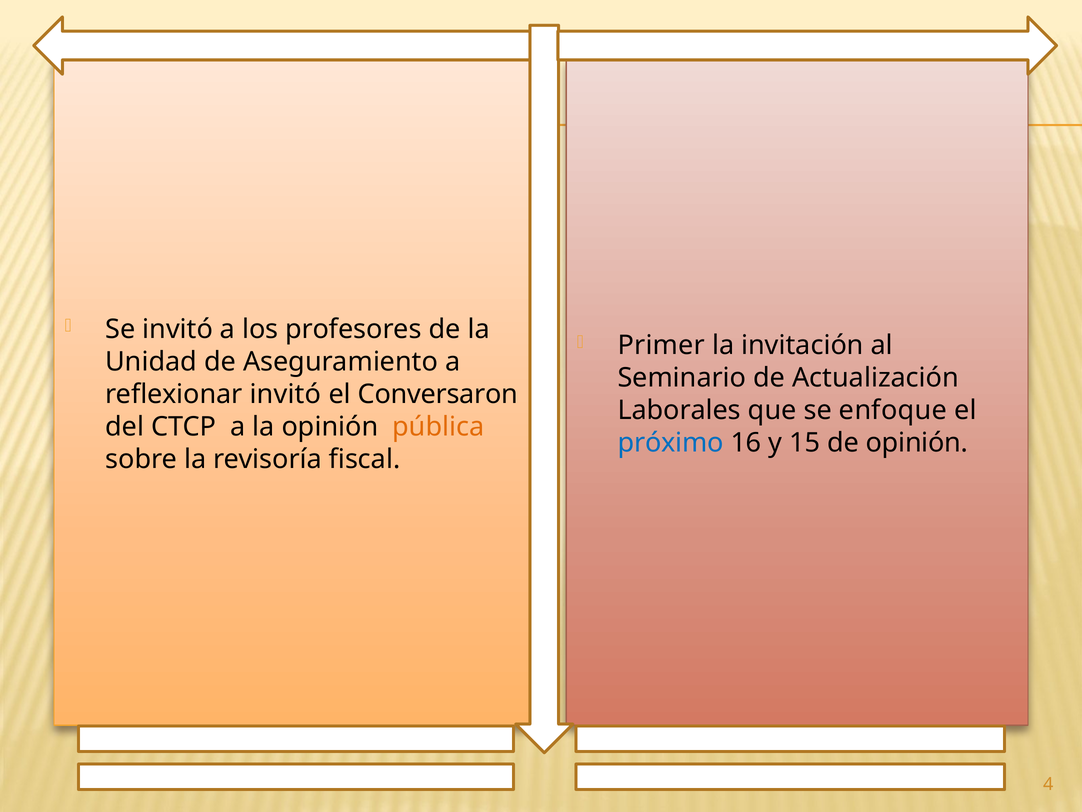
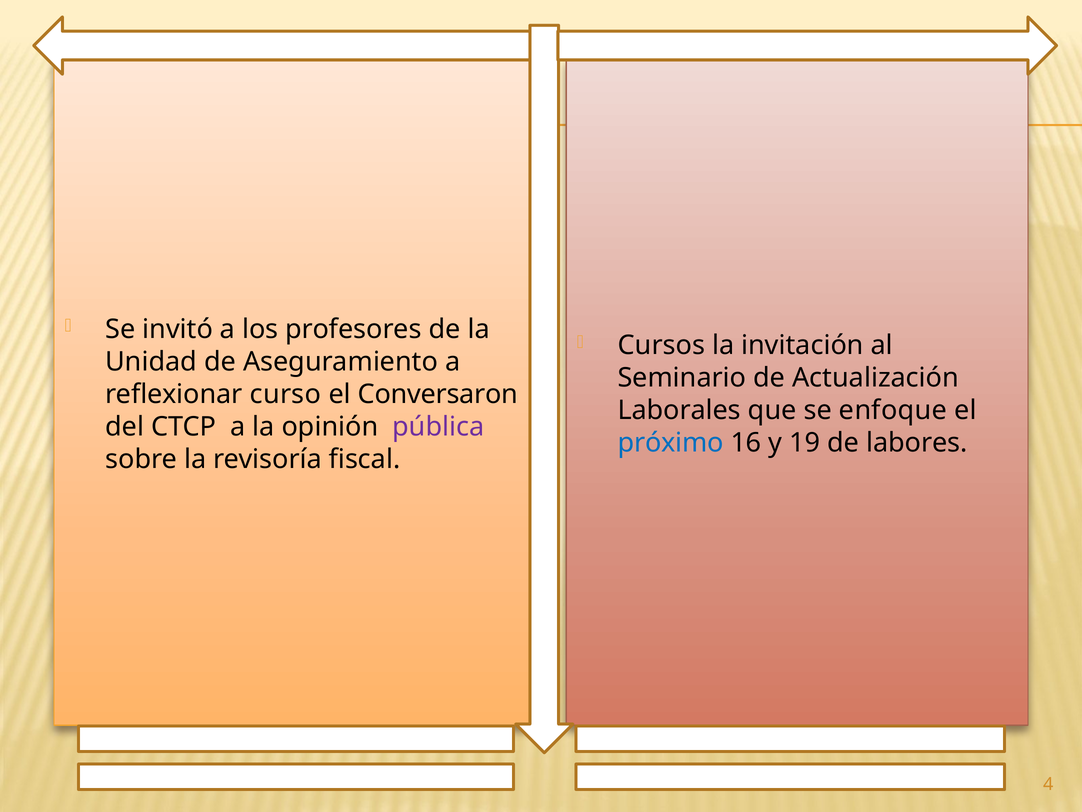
Primer: Primer -> Cursos
reflexionar invitó: invitó -> curso
pública colour: orange -> purple
15: 15 -> 19
de opinión: opinión -> labores
